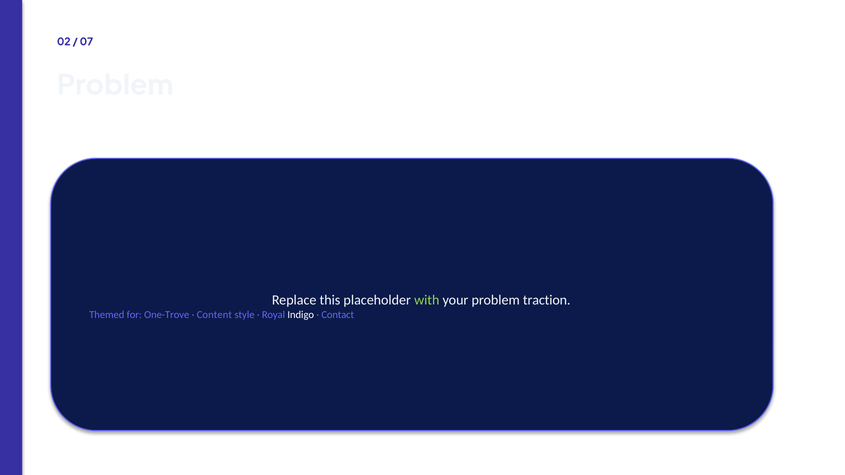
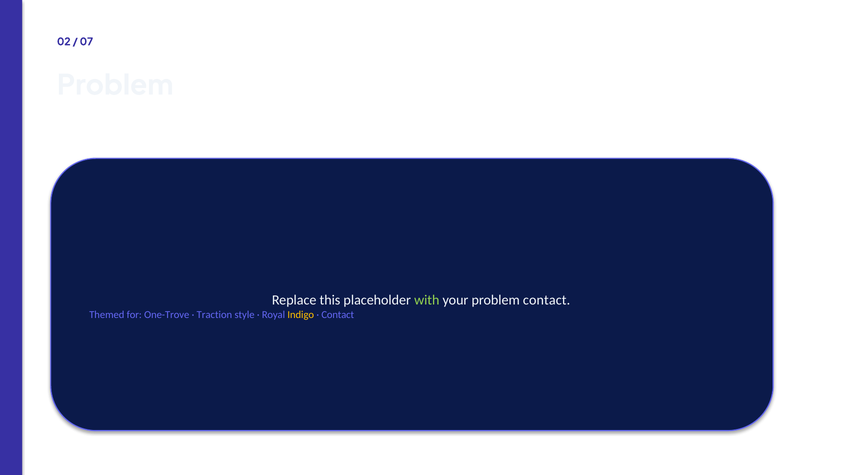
problem traction: traction -> contact
Content: Content -> Traction
Indigo colour: white -> yellow
